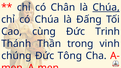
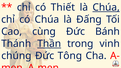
Chân: Chân -> Thiết
Trinh: Trinh -> Bánh
Thần underline: none -> present
